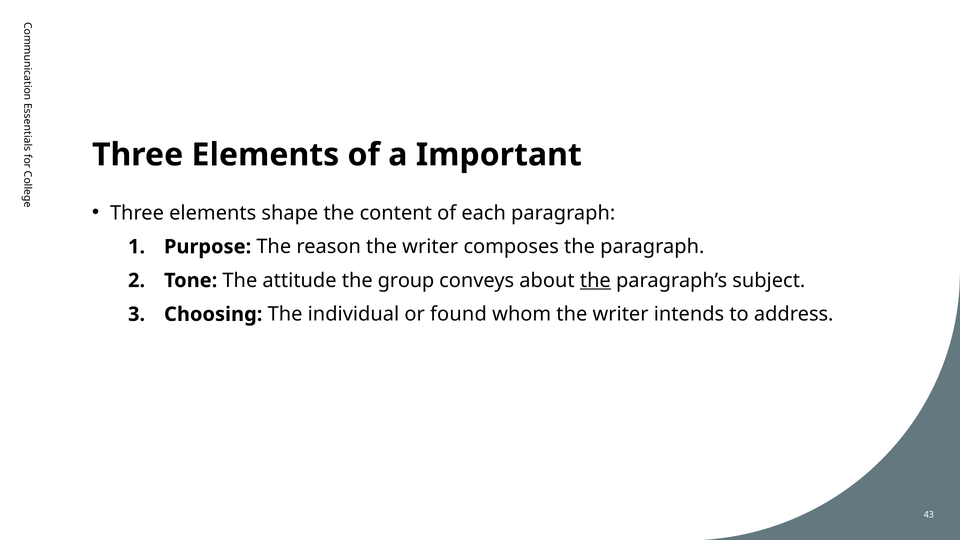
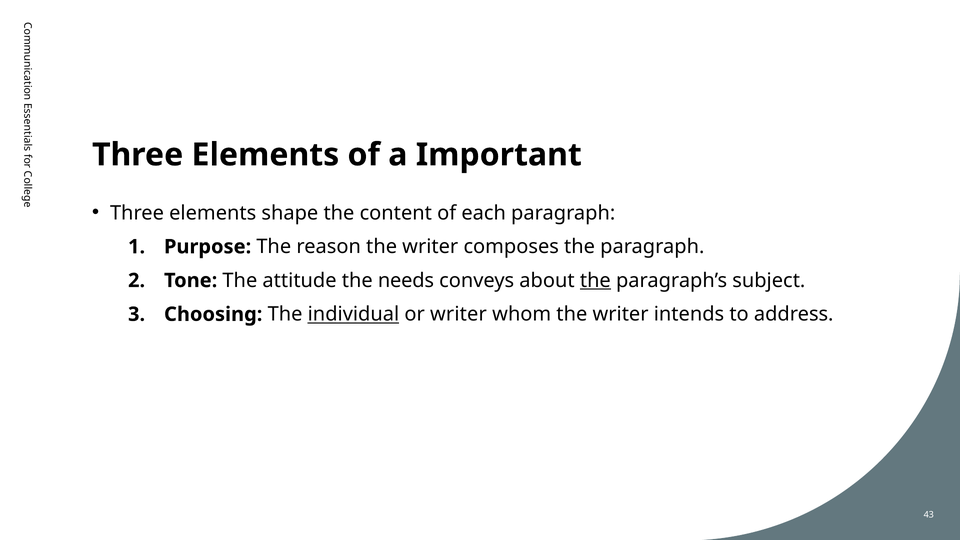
group: group -> needs
individual underline: none -> present
or found: found -> writer
